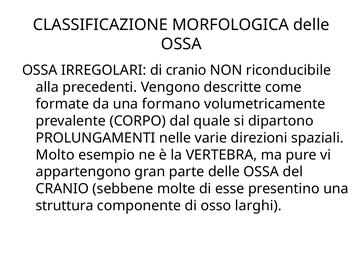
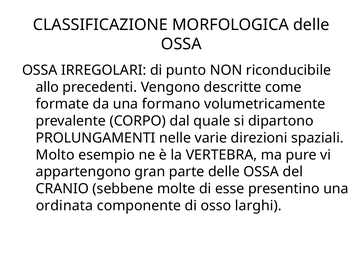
di cranio: cranio -> punto
alla: alla -> allo
struttura: struttura -> ordinata
